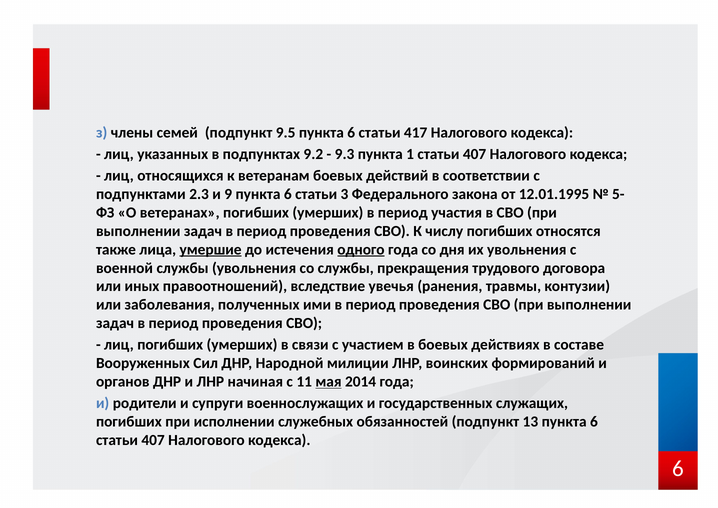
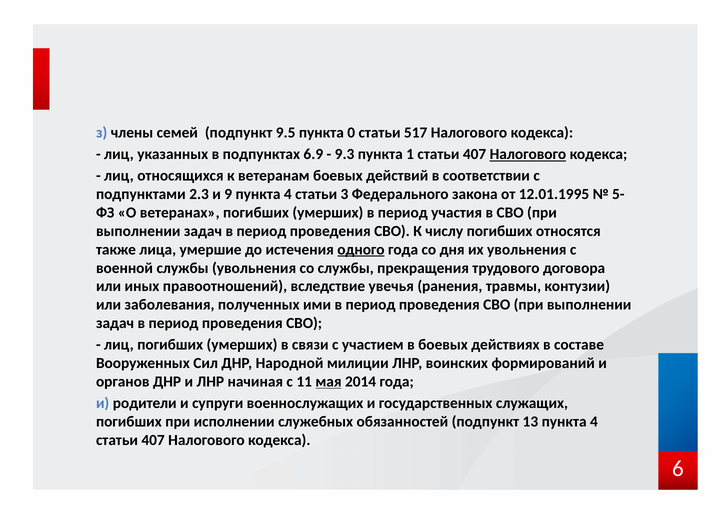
9.5 пункта 6: 6 -> 0
417: 417 -> 517
9.2: 9.2 -> 6.9
Налогового at (528, 154) underline: none -> present
9 пункта 6: 6 -> 4
умершие underline: present -> none
13 пункта 6: 6 -> 4
